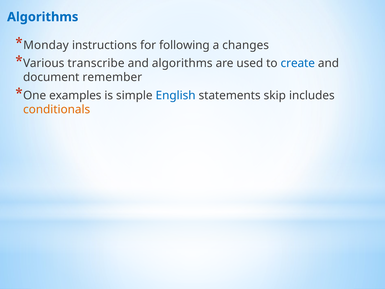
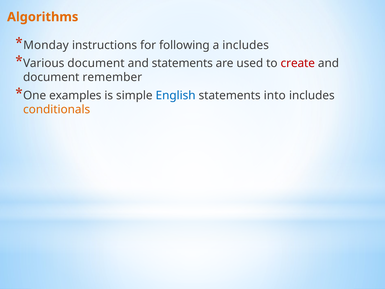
Algorithms at (43, 17) colour: blue -> orange
a changes: changes -> includes
Various transcribe: transcribe -> document
and algorithms: algorithms -> statements
create colour: blue -> red
skip: skip -> into
